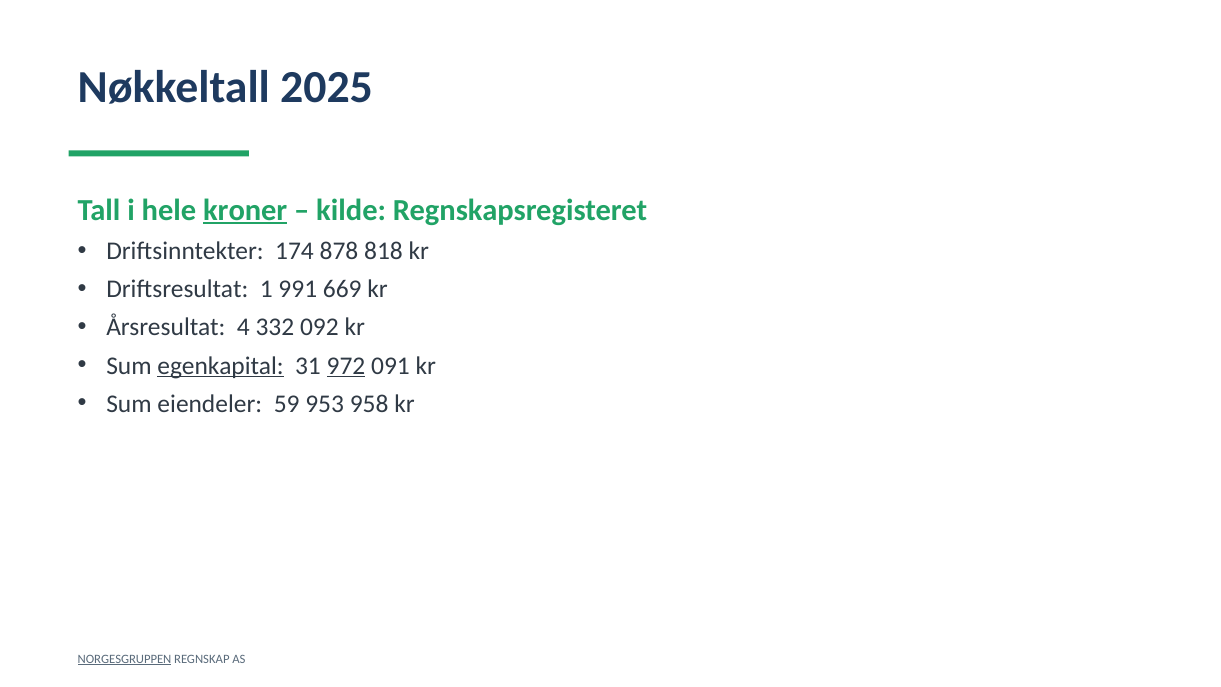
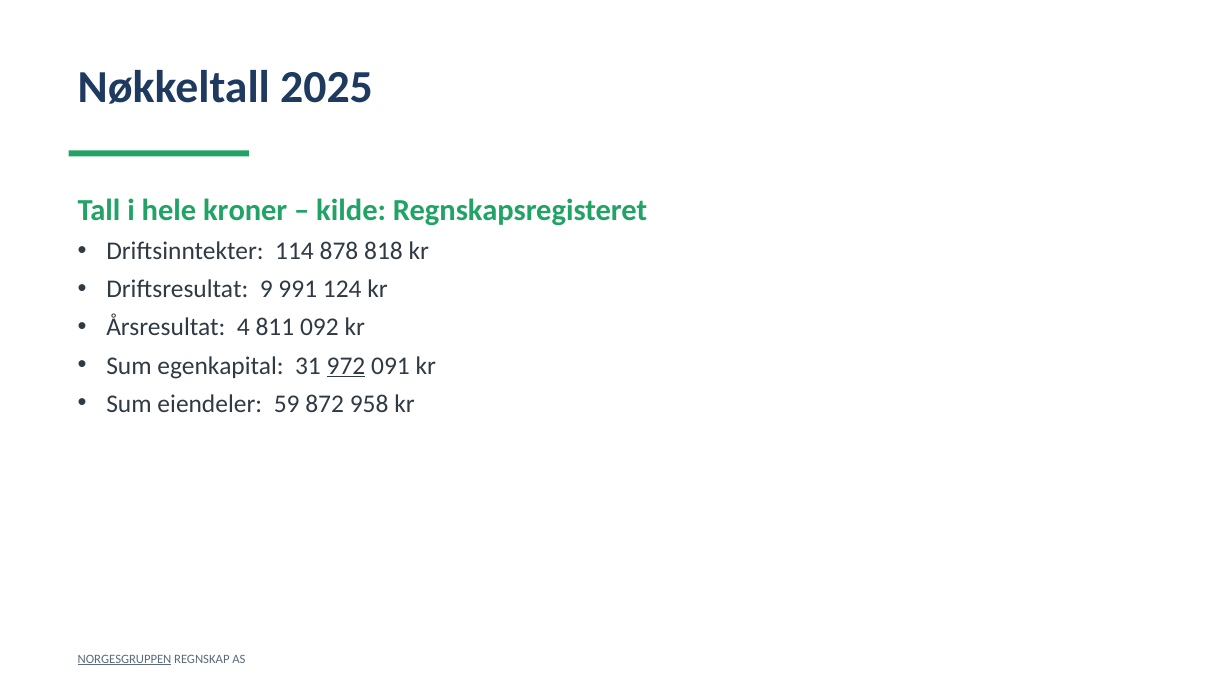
kroner underline: present -> none
174: 174 -> 114
1: 1 -> 9
669: 669 -> 124
332: 332 -> 811
egenkapital underline: present -> none
953: 953 -> 872
